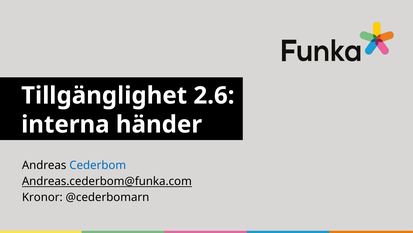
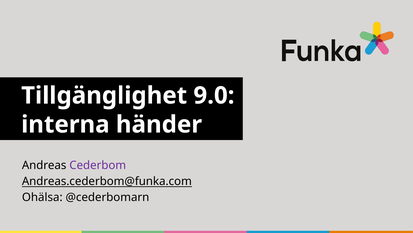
2.6: 2.6 -> 9.0
Cederbom colour: blue -> purple
Kronor: Kronor -> Ohälsa
